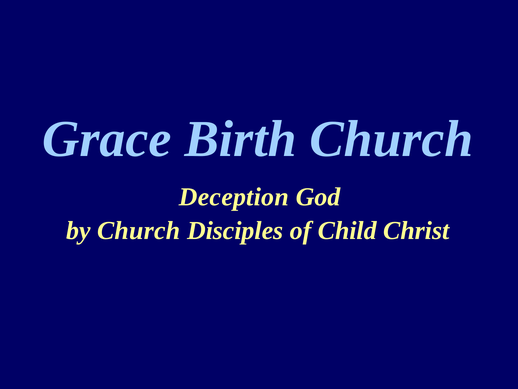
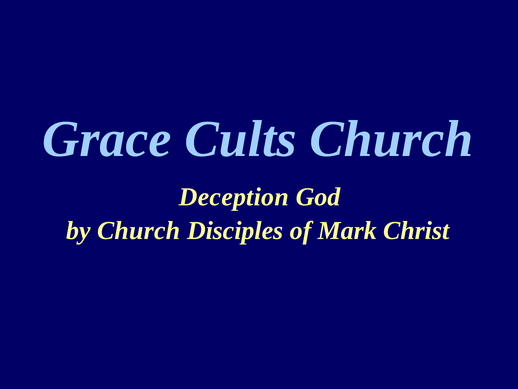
Birth: Birth -> Cults
Child: Child -> Mark
